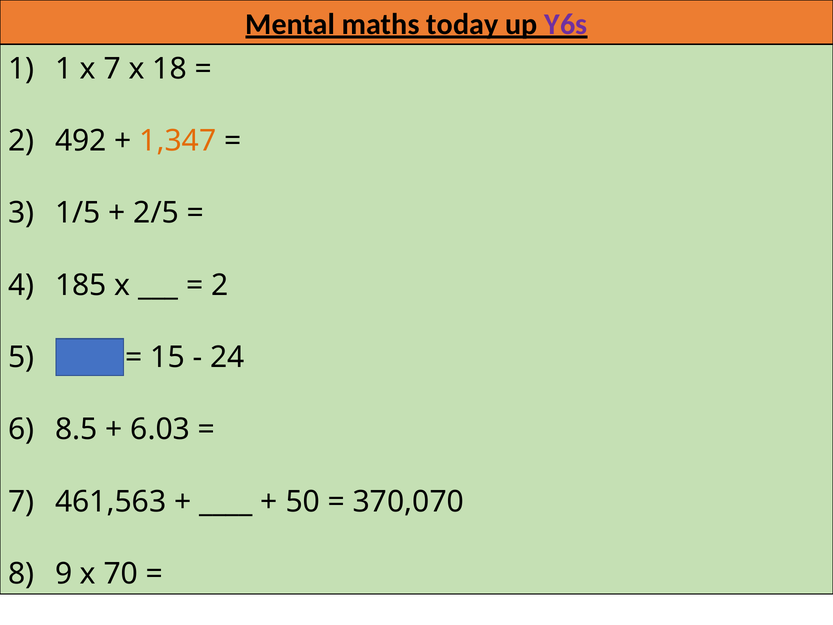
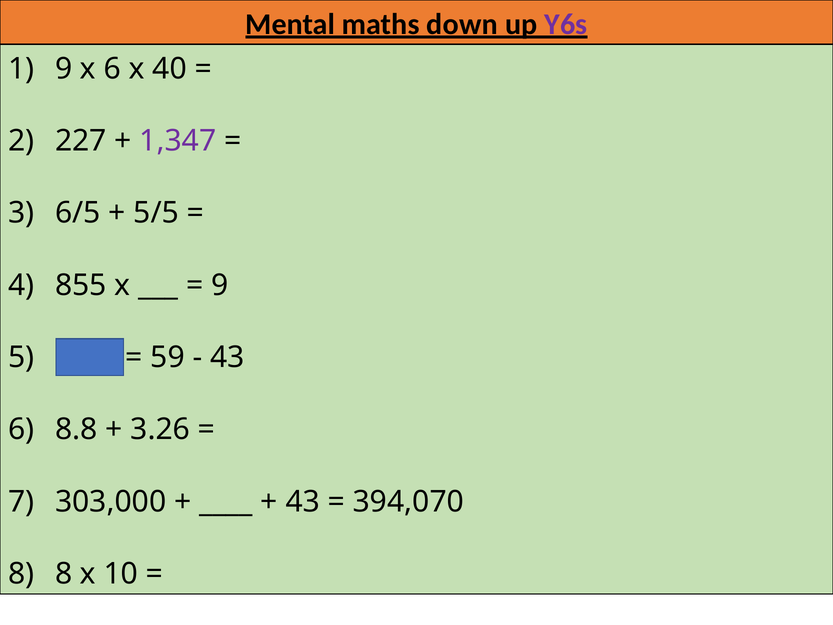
today: today -> down
1 at (64, 69): 1 -> 9
x 7: 7 -> 6
18: 18 -> 40
492: 492 -> 227
1,347 colour: orange -> purple
1/5: 1/5 -> 6/5
2/5: 2/5 -> 5/5
185: 185 -> 855
2 at (220, 285): 2 -> 9
15: 15 -> 59
24 at (227, 357): 24 -> 43
8.5: 8.5 -> 8.8
6.03: 6.03 -> 3.26
461,563: 461,563 -> 303,000
50 at (303, 501): 50 -> 43
370,070: 370,070 -> 394,070
9 at (64, 574): 9 -> 8
70: 70 -> 10
